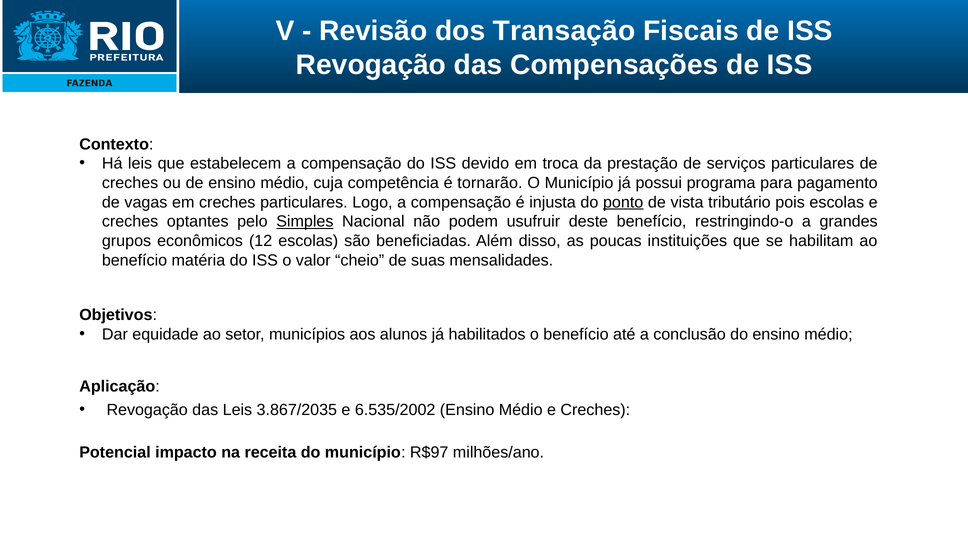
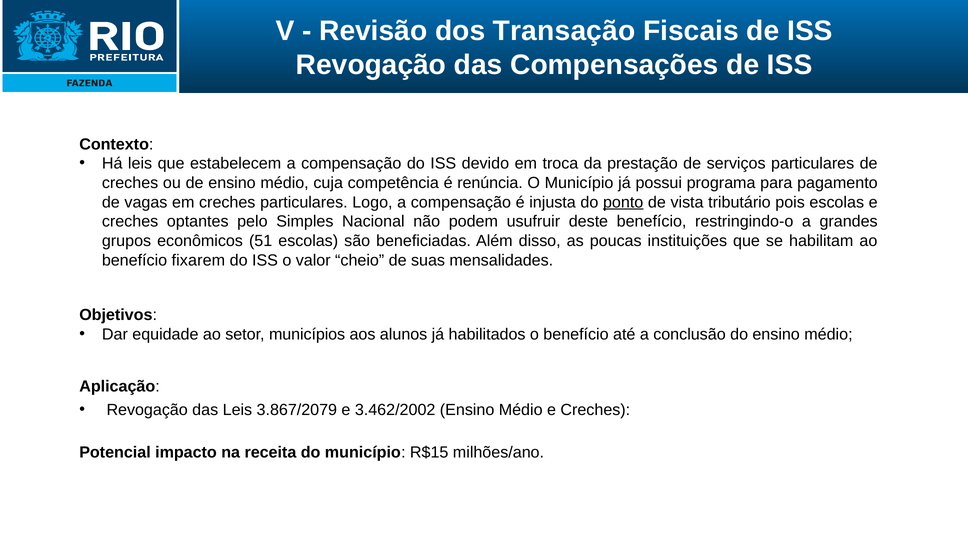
tornarão: tornarão -> renúncia
Simples underline: present -> none
12: 12 -> 51
matéria: matéria -> fixarem
3.867/2035: 3.867/2035 -> 3.867/2079
6.535/2002: 6.535/2002 -> 3.462/2002
R$97: R$97 -> R$15
